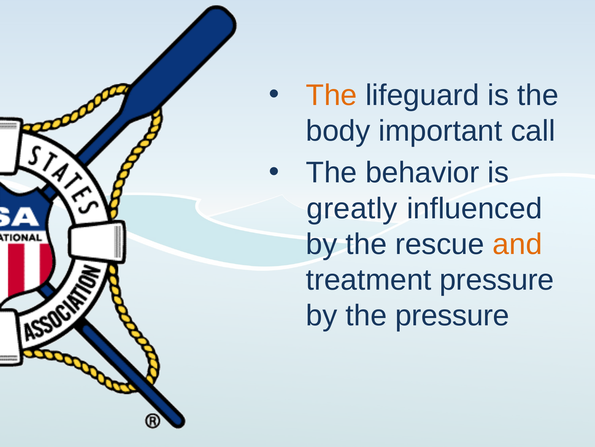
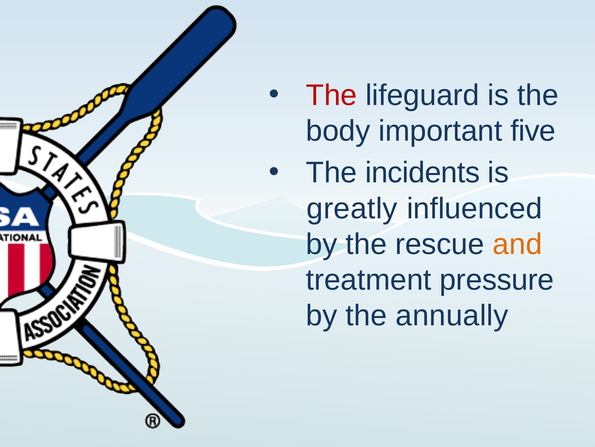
The at (332, 95) colour: orange -> red
call: call -> five
behavior: behavior -> incidents
the pressure: pressure -> annually
